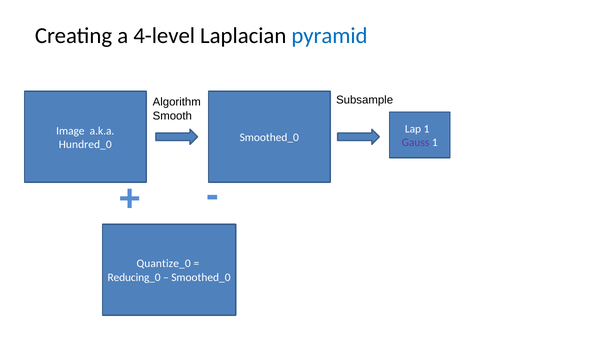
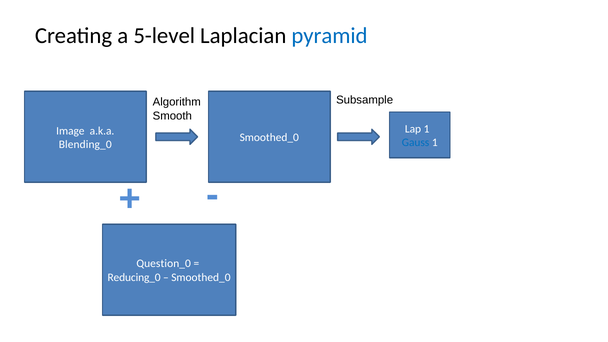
4-level: 4-level -> 5-level
Gauss colour: purple -> blue
Hundred_0: Hundred_0 -> Blending_0
Quantize_0: Quantize_0 -> Question_0
